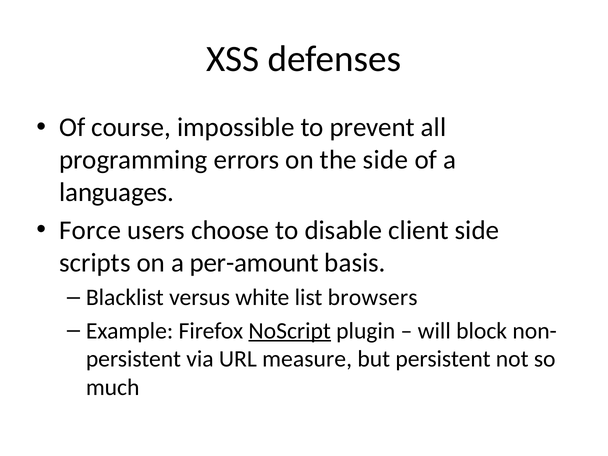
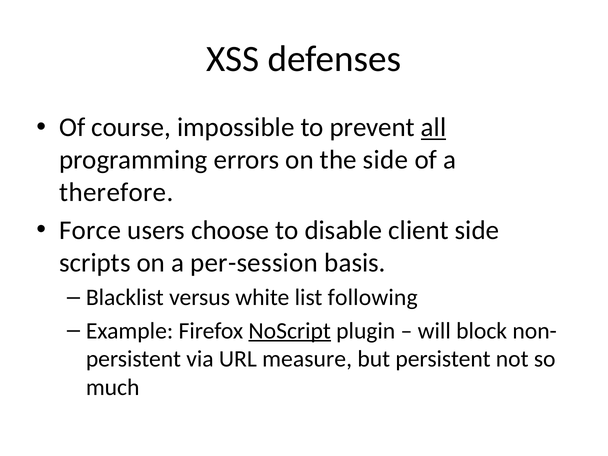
all underline: none -> present
languages: languages -> therefore
per-amount: per-amount -> per-session
browsers: browsers -> following
